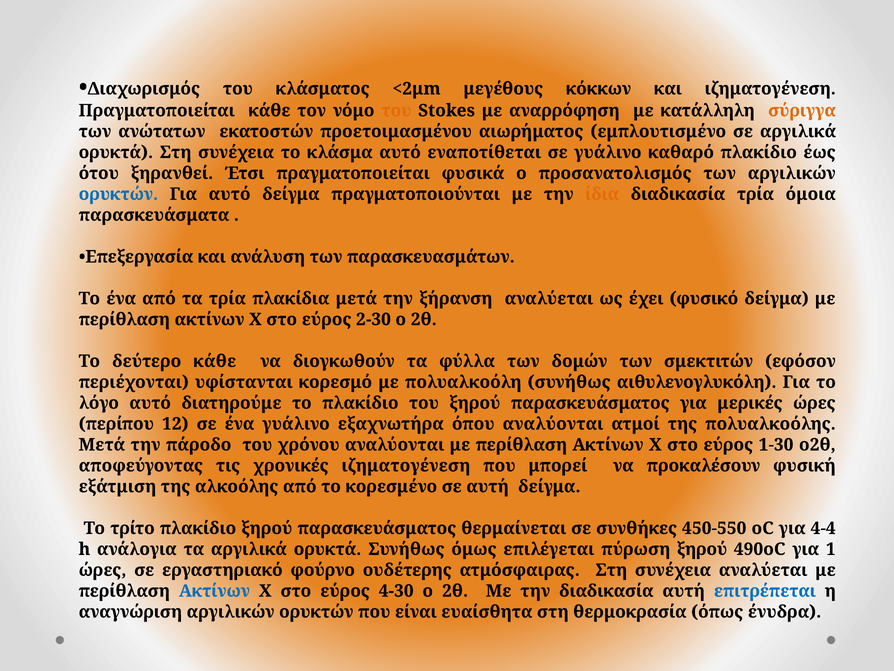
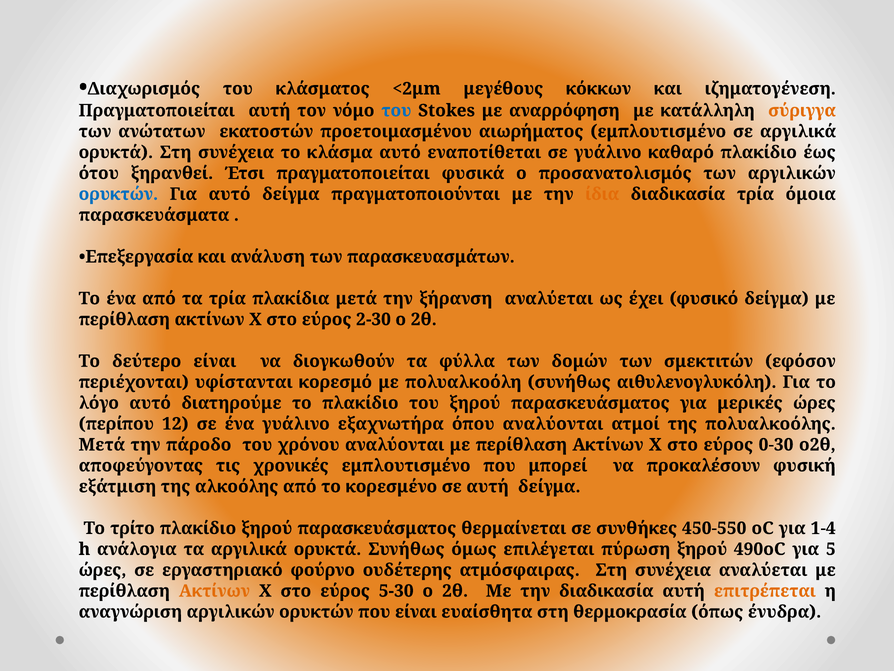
Πραγματοποιείται κάθε: κάθε -> αυτή
του at (396, 110) colour: orange -> blue
δεύτερο κάθε: κάθε -> είναι
1-30: 1-30 -> 0-30
χρονικές ιζηματογένεση: ιζηματογένεση -> εμπλουτισμένο
4-4: 4-4 -> 1-4
1: 1 -> 5
Ακτίνων at (214, 591) colour: blue -> orange
4-30: 4-30 -> 5-30
επιτρέπεται colour: blue -> orange
